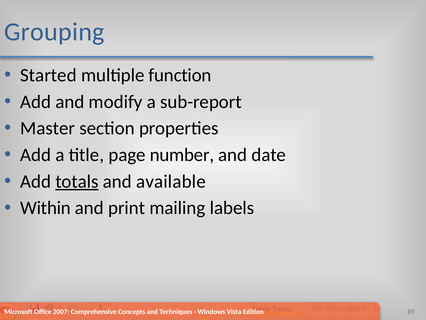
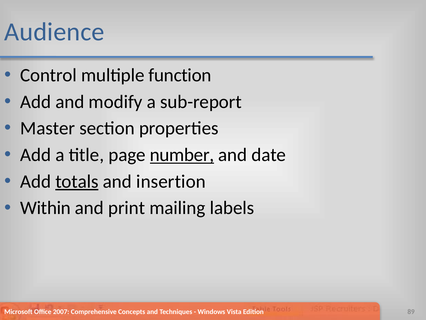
Grouping: Grouping -> Audience
Started: Started -> Control
number underline: none -> present
available: available -> insertion
